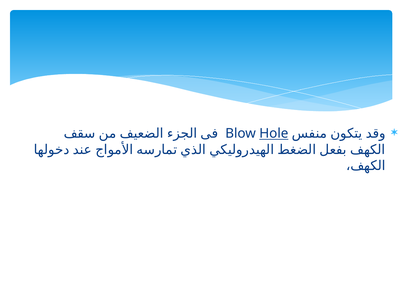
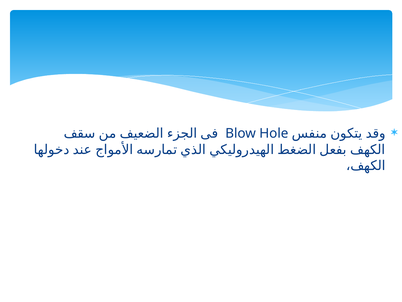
Hole underline: present -> none
